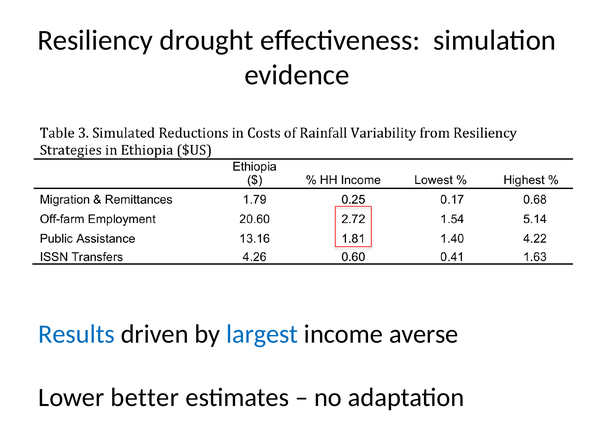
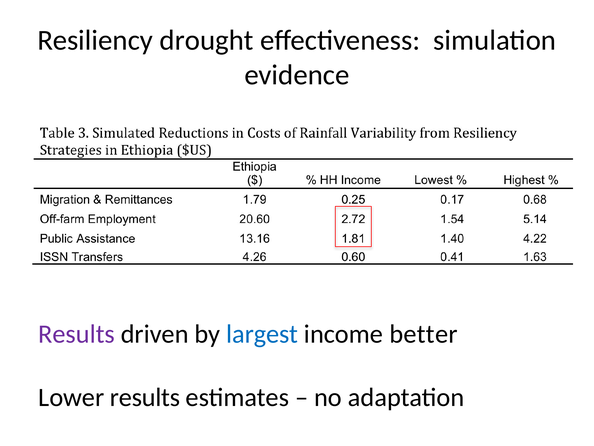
Results at (77, 334) colour: blue -> purple
averse: averse -> better
Lower better: better -> results
